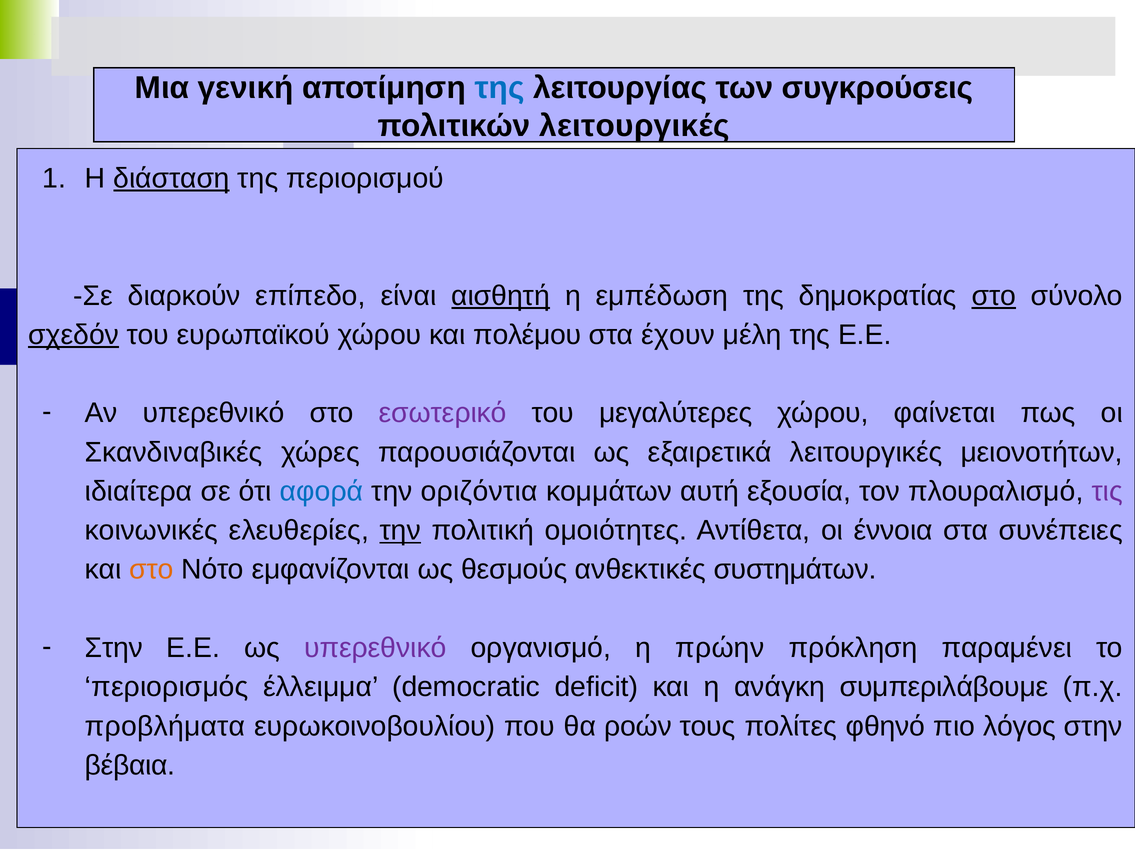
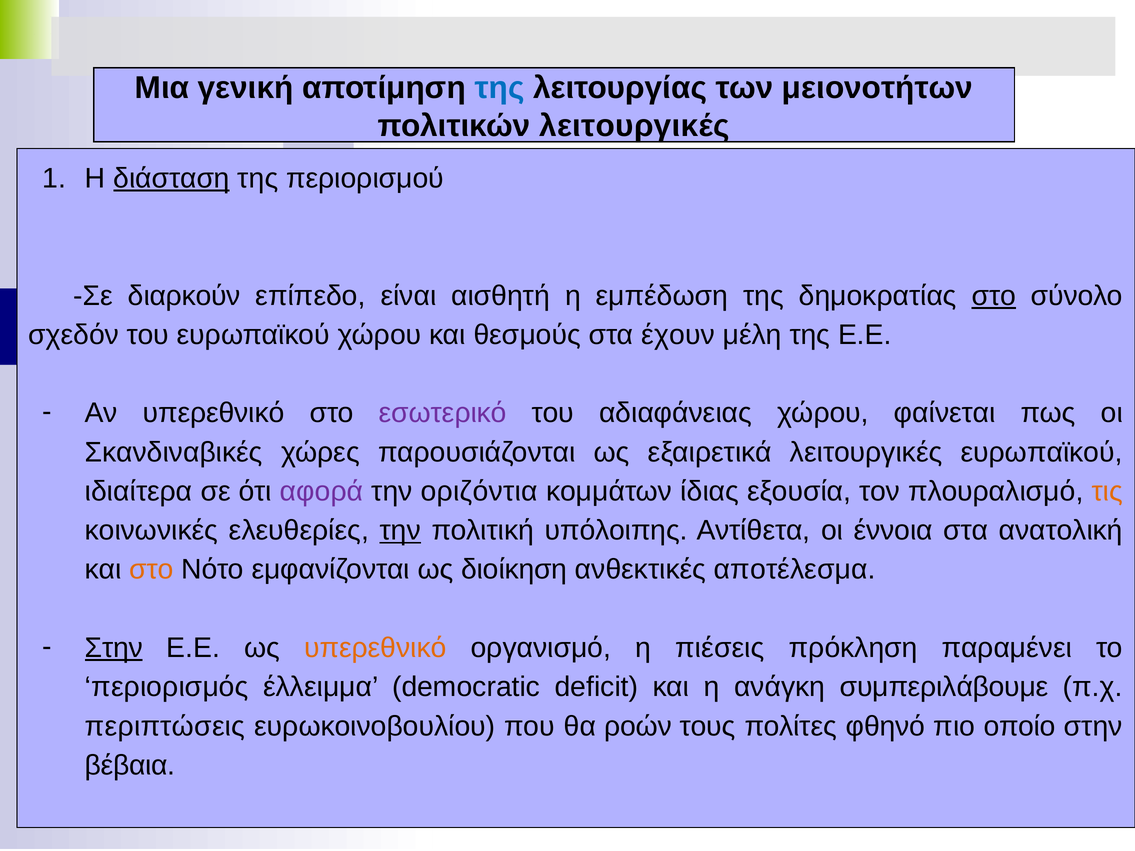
συγκρούσεις: συγκρούσεις -> μειονοτήτων
αισθητή underline: present -> none
σχεδόν underline: present -> none
πολέμου: πολέμου -> θεσμούς
μεγαλύτερες: μεγαλύτερες -> αδιαφάνειας
λειτουργικές μειονοτήτων: μειονοτήτων -> ευρωπαϊκού
αφορά colour: blue -> purple
αυτή: αυτή -> ίδιας
τις colour: purple -> orange
ομοιότητες: ομοιότητες -> υπόλοιπης
συνέπειες: συνέπειες -> ανατολική
θεσμούς: θεσμούς -> διοίκηση
συστημάτων: συστημάτων -> αποτέλεσμα
Στην at (114, 648) underline: none -> present
υπερεθνικό at (375, 648) colour: purple -> orange
πρώην: πρώην -> πιέσεις
προβλήματα: προβλήματα -> περιπτώσεις
λόγος: λόγος -> οποίο
